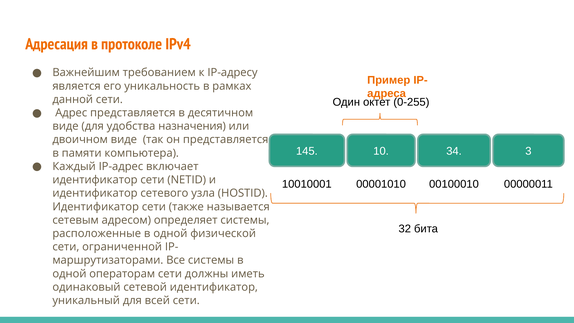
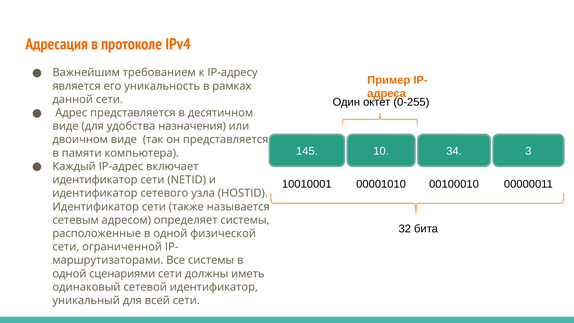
операторам: операторам -> сценариями
